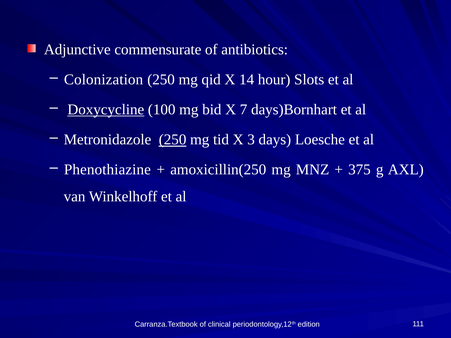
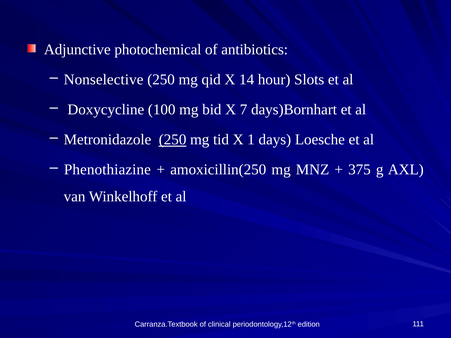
commensurate: commensurate -> photochemical
Colonization: Colonization -> Nonselective
Doxycycline underline: present -> none
3: 3 -> 1
